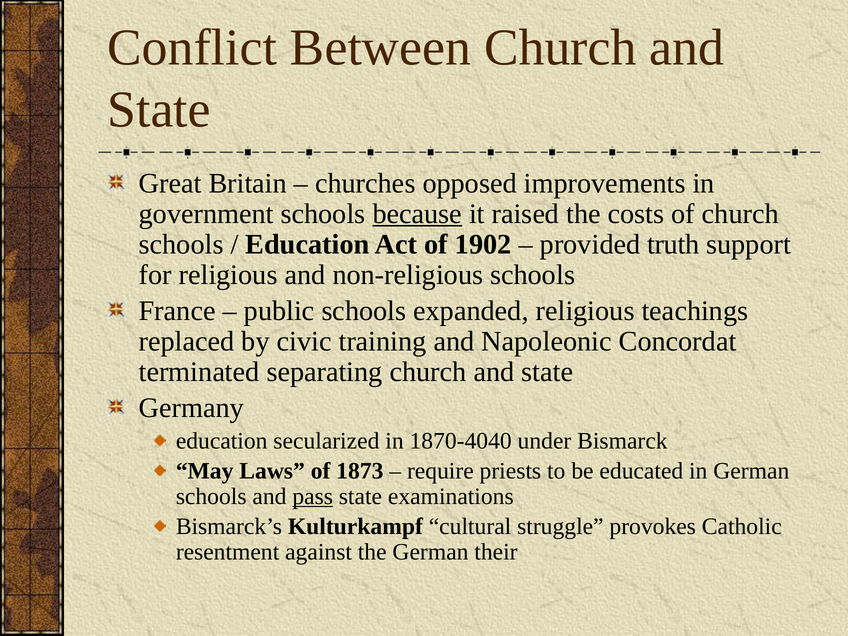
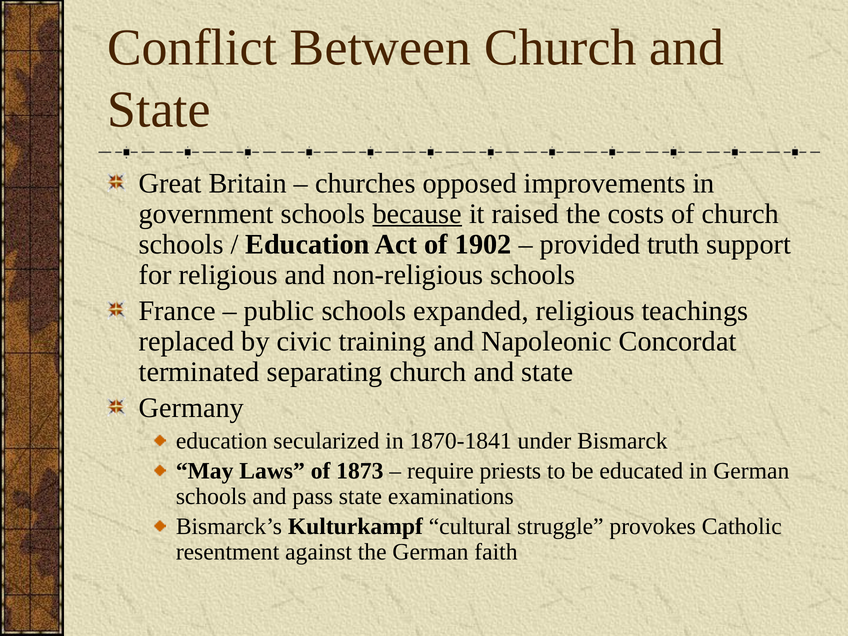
1870-4040: 1870-4040 -> 1870-1841
pass underline: present -> none
their: their -> faith
